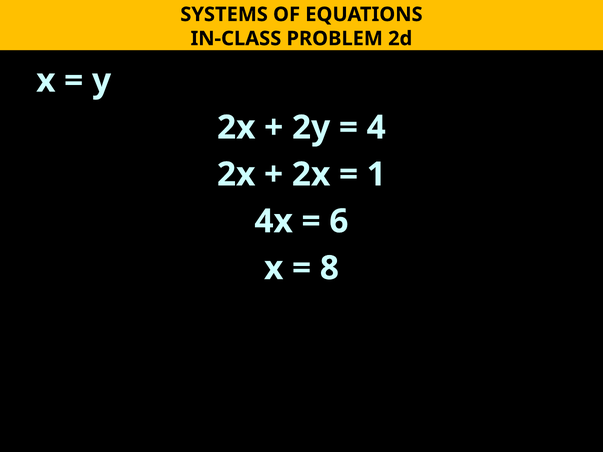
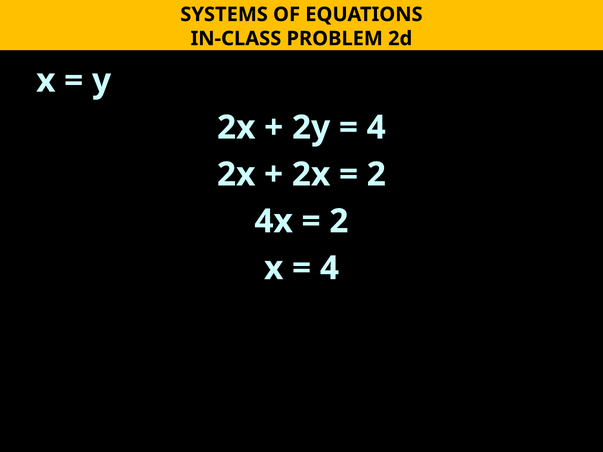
1 at (376, 174): 1 -> 2
6 at (339, 221): 6 -> 2
8 at (329, 268): 8 -> 4
